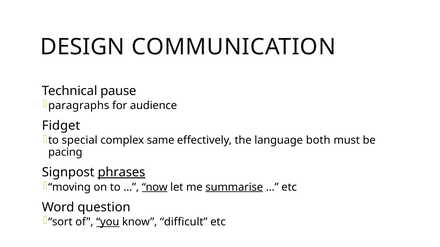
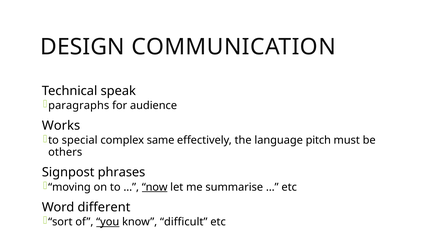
pause: pause -> speak
Fidget: Fidget -> Works
both: both -> pitch
pacing: pacing -> others
phrases underline: present -> none
summarise underline: present -> none
question: question -> different
